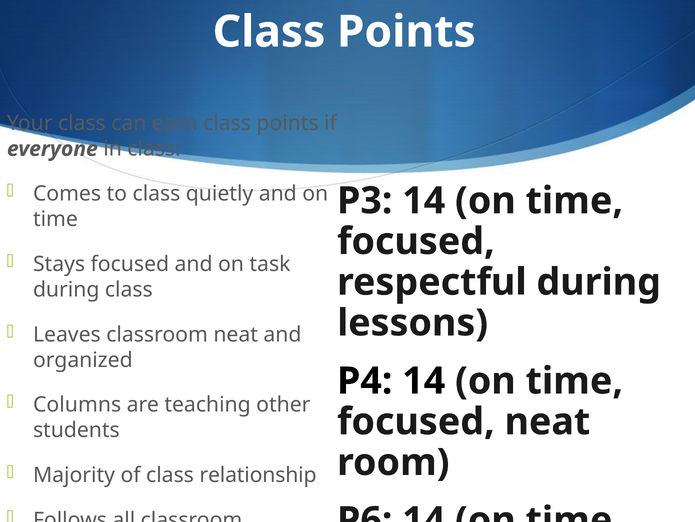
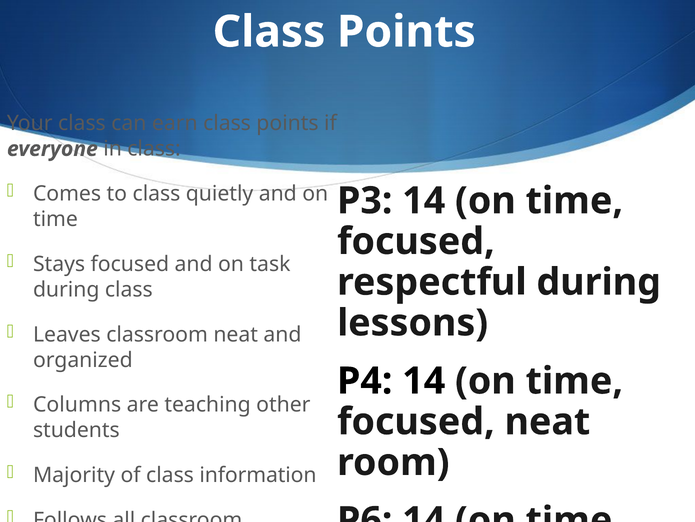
relationship: relationship -> information
